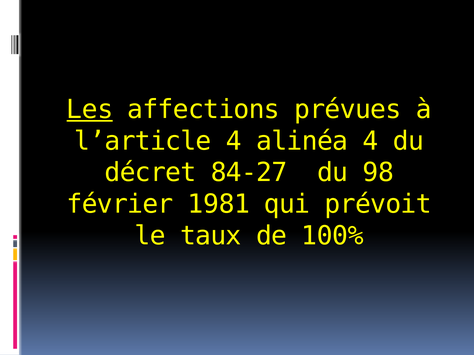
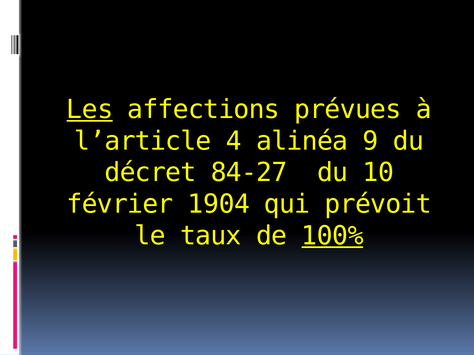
alinéa 4: 4 -> 9
98: 98 -> 10
1981: 1981 -> 1904
100% underline: none -> present
